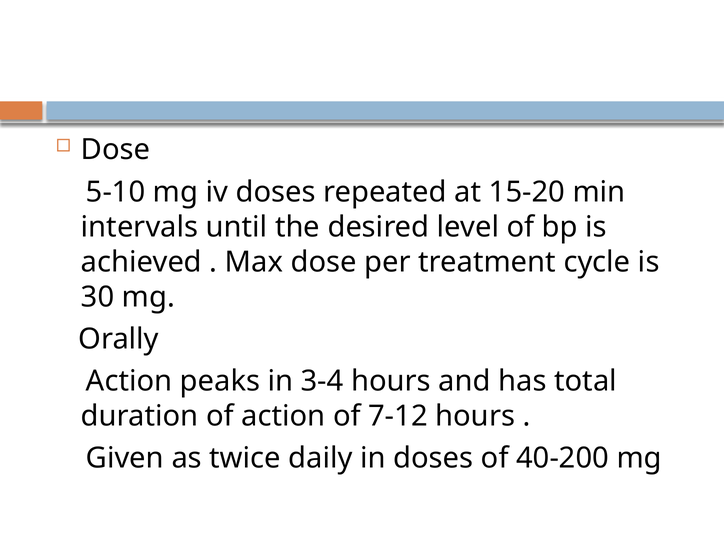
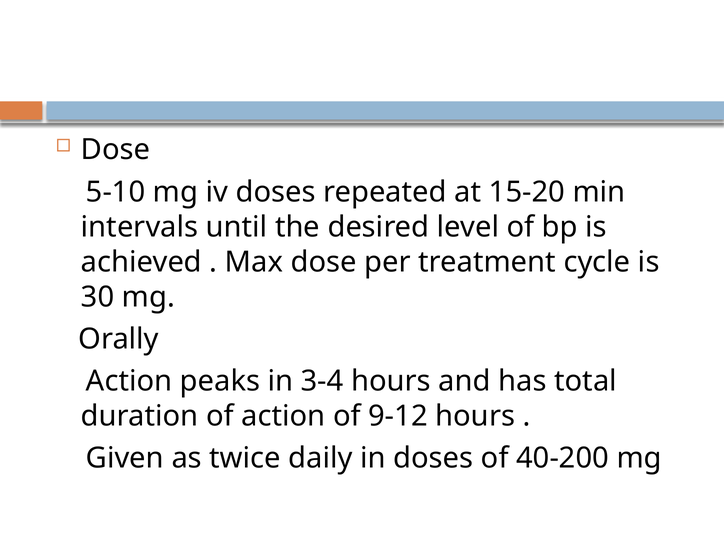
7-12: 7-12 -> 9-12
